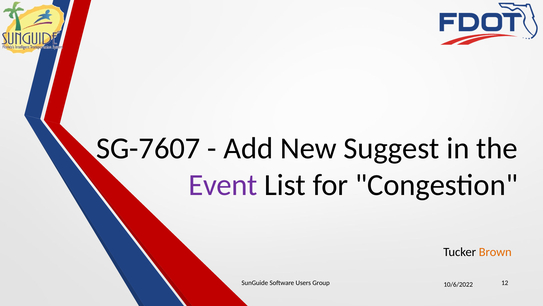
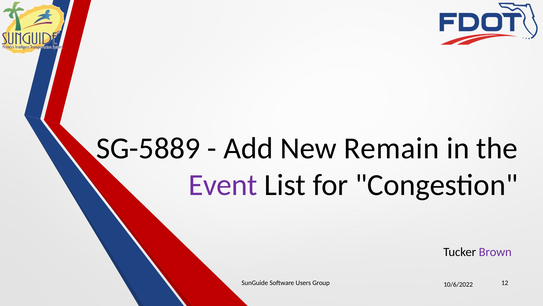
SG-7607: SG-7607 -> SG-5889
Suggest: Suggest -> Remain
Brown colour: orange -> purple
